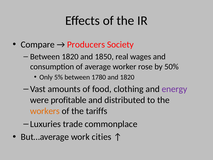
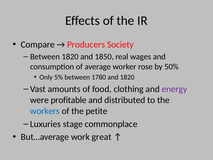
workers colour: orange -> blue
tariffs: tariffs -> petite
trade: trade -> stage
cities: cities -> great
